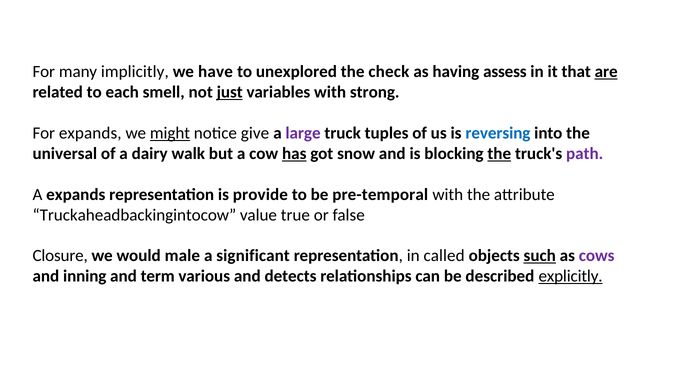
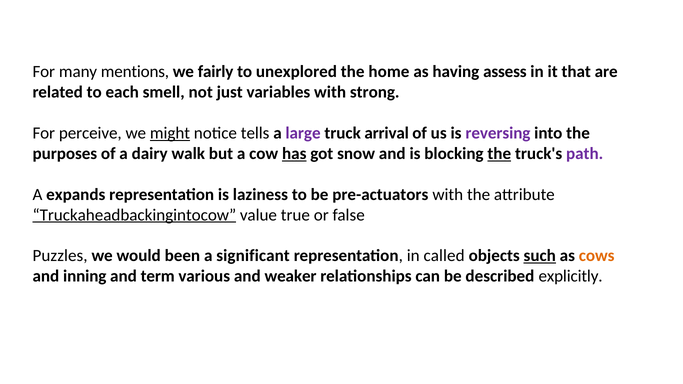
implicitly: implicitly -> mentions
have: have -> fairly
check: check -> home
are underline: present -> none
just underline: present -> none
For expands: expands -> perceive
give: give -> tells
tuples: tuples -> arrival
reversing colour: blue -> purple
universal: universal -> purposes
provide: provide -> laziness
pre-temporal: pre-temporal -> pre-actuators
Truckaheadbackingintocow underline: none -> present
Closure: Closure -> Puzzles
male: male -> been
cows colour: purple -> orange
detects: detects -> weaker
explicitly underline: present -> none
